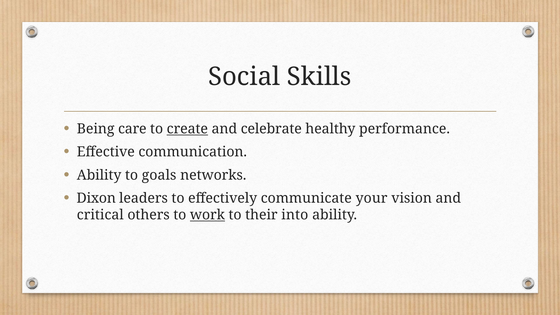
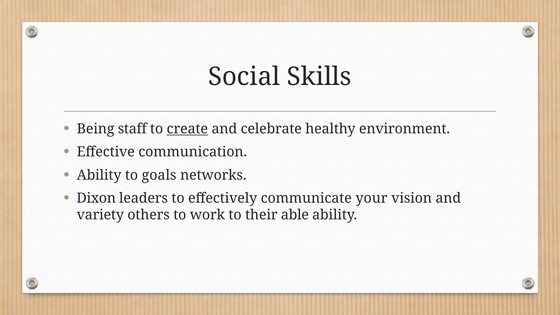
care: care -> staff
performance: performance -> environment
critical: critical -> variety
work underline: present -> none
into: into -> able
